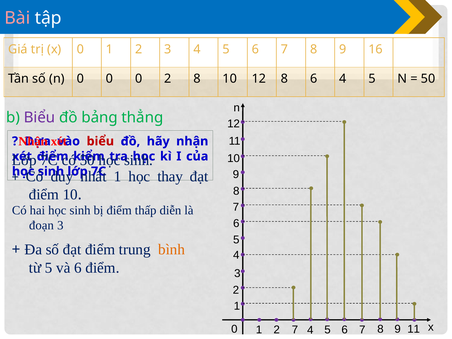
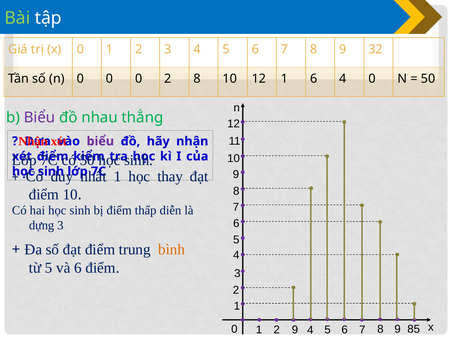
Bài colour: pink -> light green
16: 16 -> 32
12 8: 8 -> 1
6 4 5: 5 -> 0
bảng: bảng -> nhau
biểu at (100, 141) colour: red -> purple
đoạn: đoạn -> dựng
6 11: 11 -> 85
1 7: 7 -> 9
